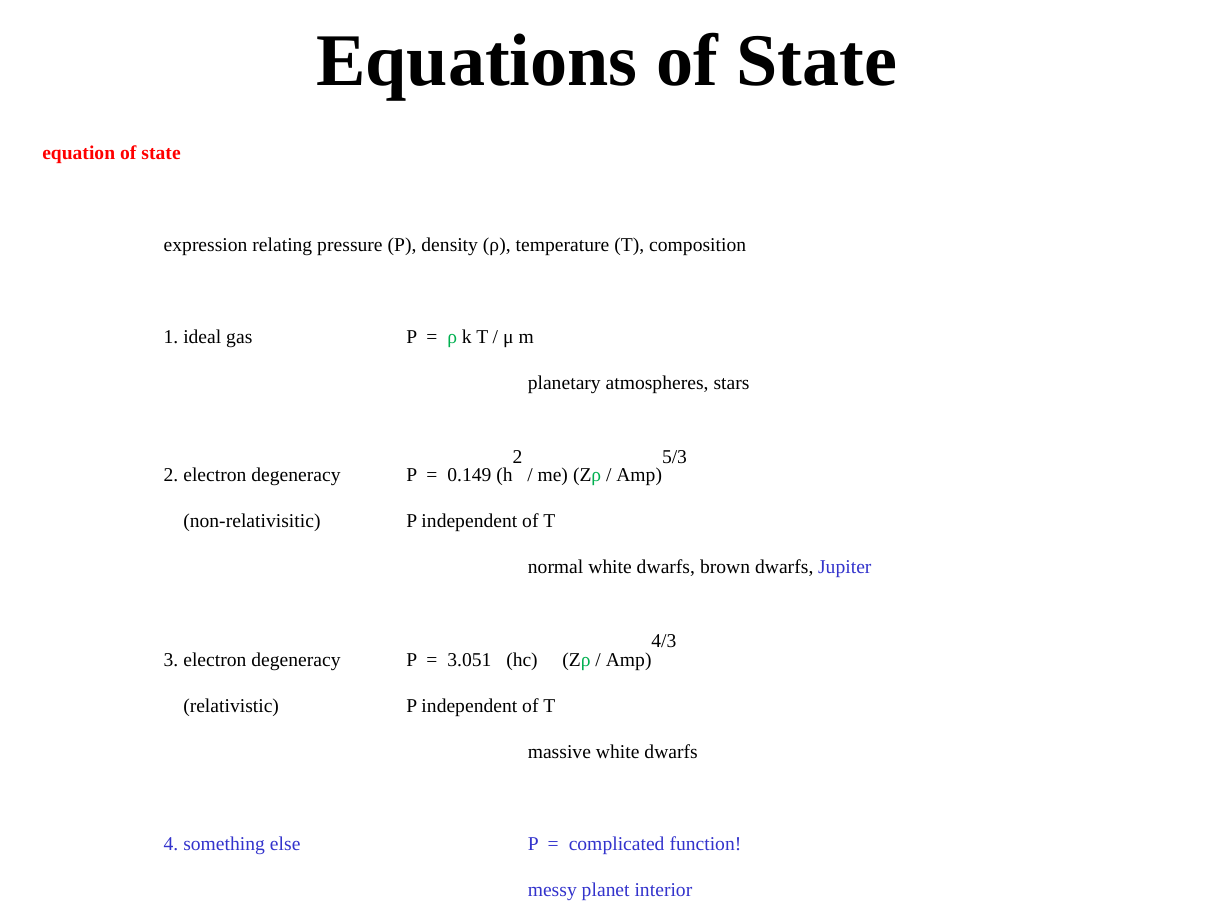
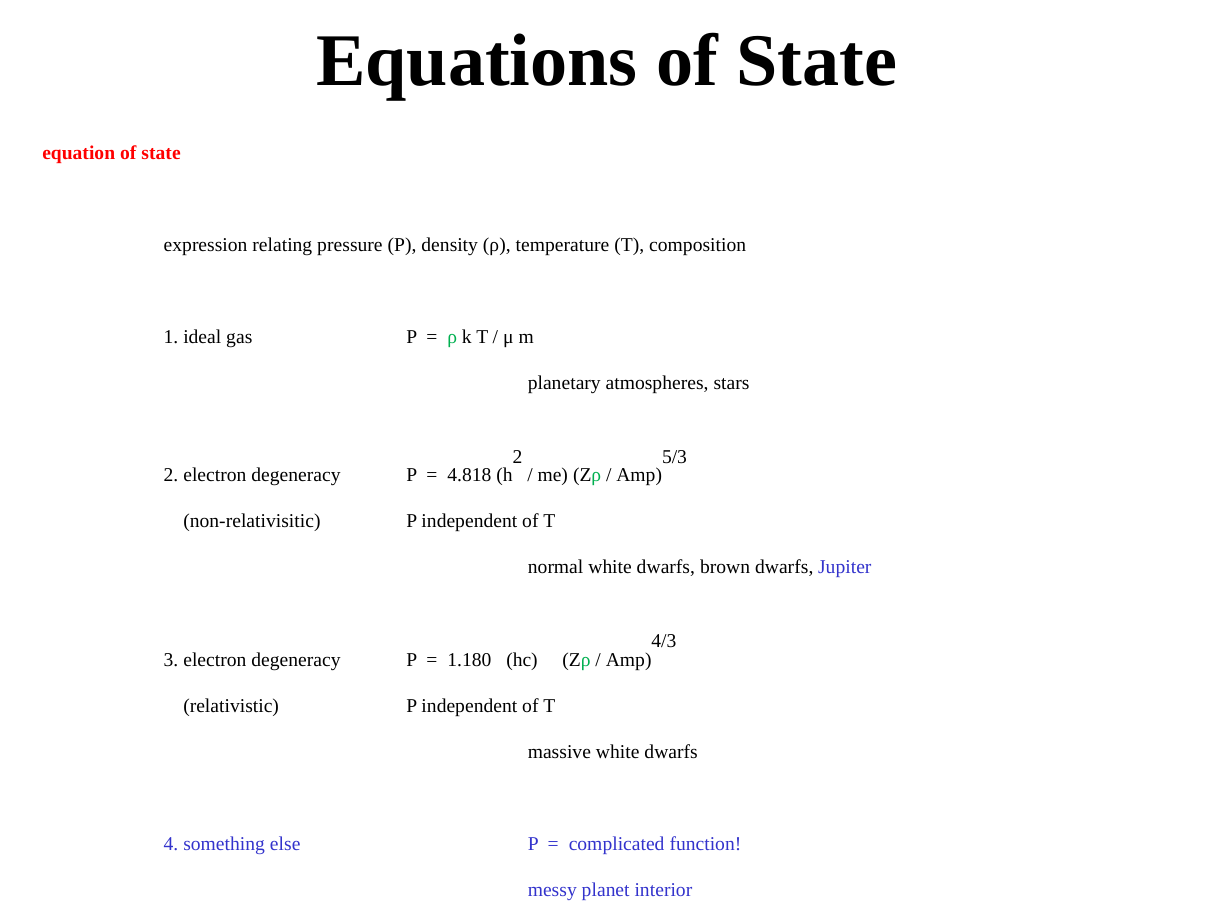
0.149: 0.149 -> 4.818
3.051: 3.051 -> 1.180
